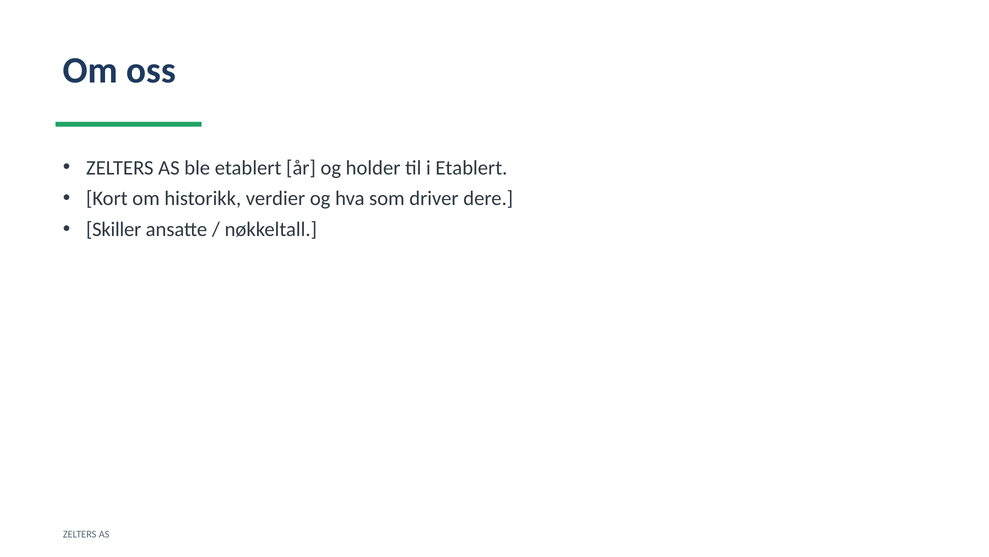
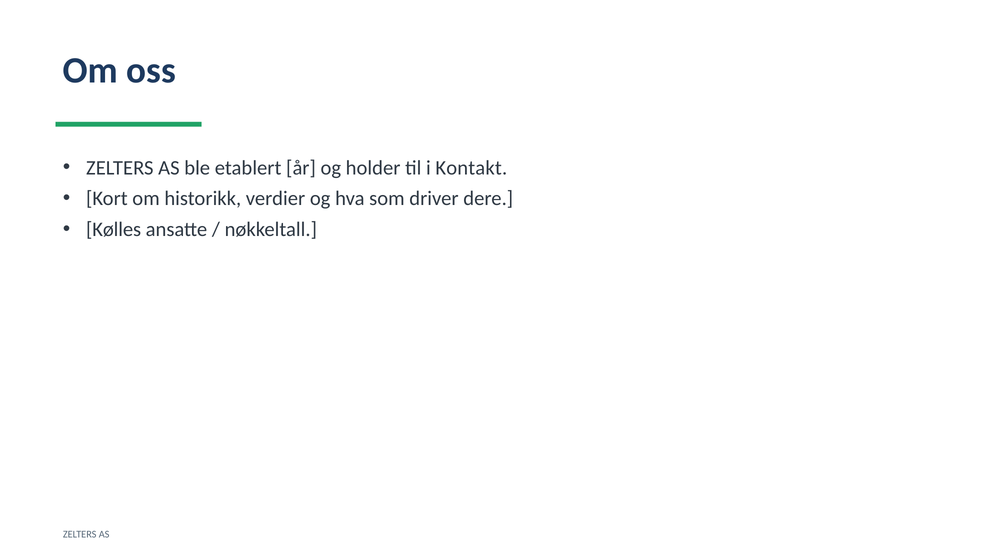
i Etablert: Etablert -> Kontakt
Skiller: Skiller -> Kølles
